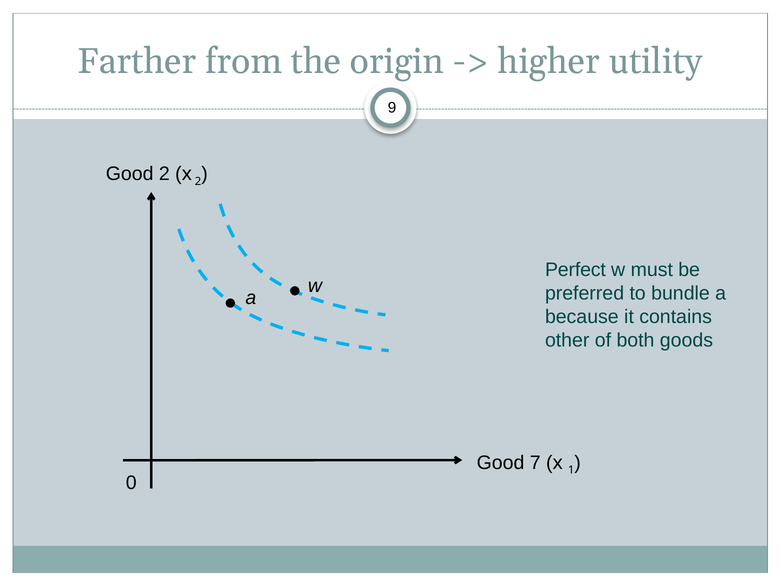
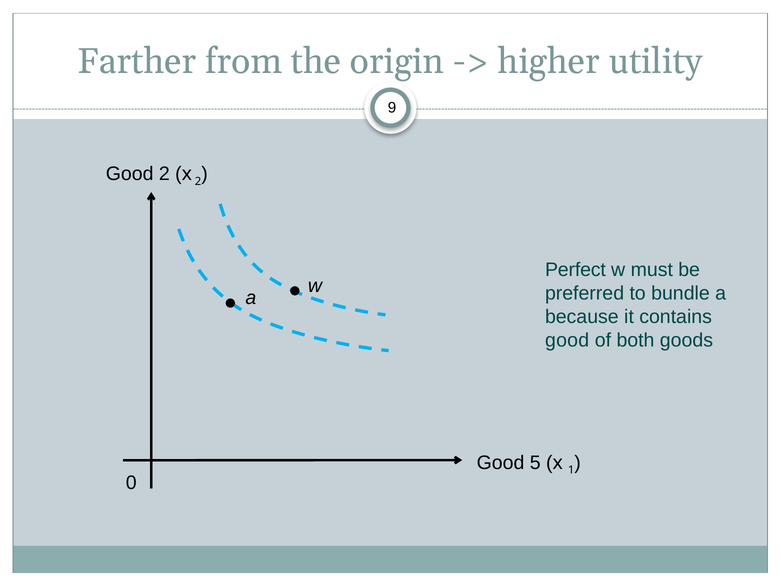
other at (567, 340): other -> good
7: 7 -> 5
